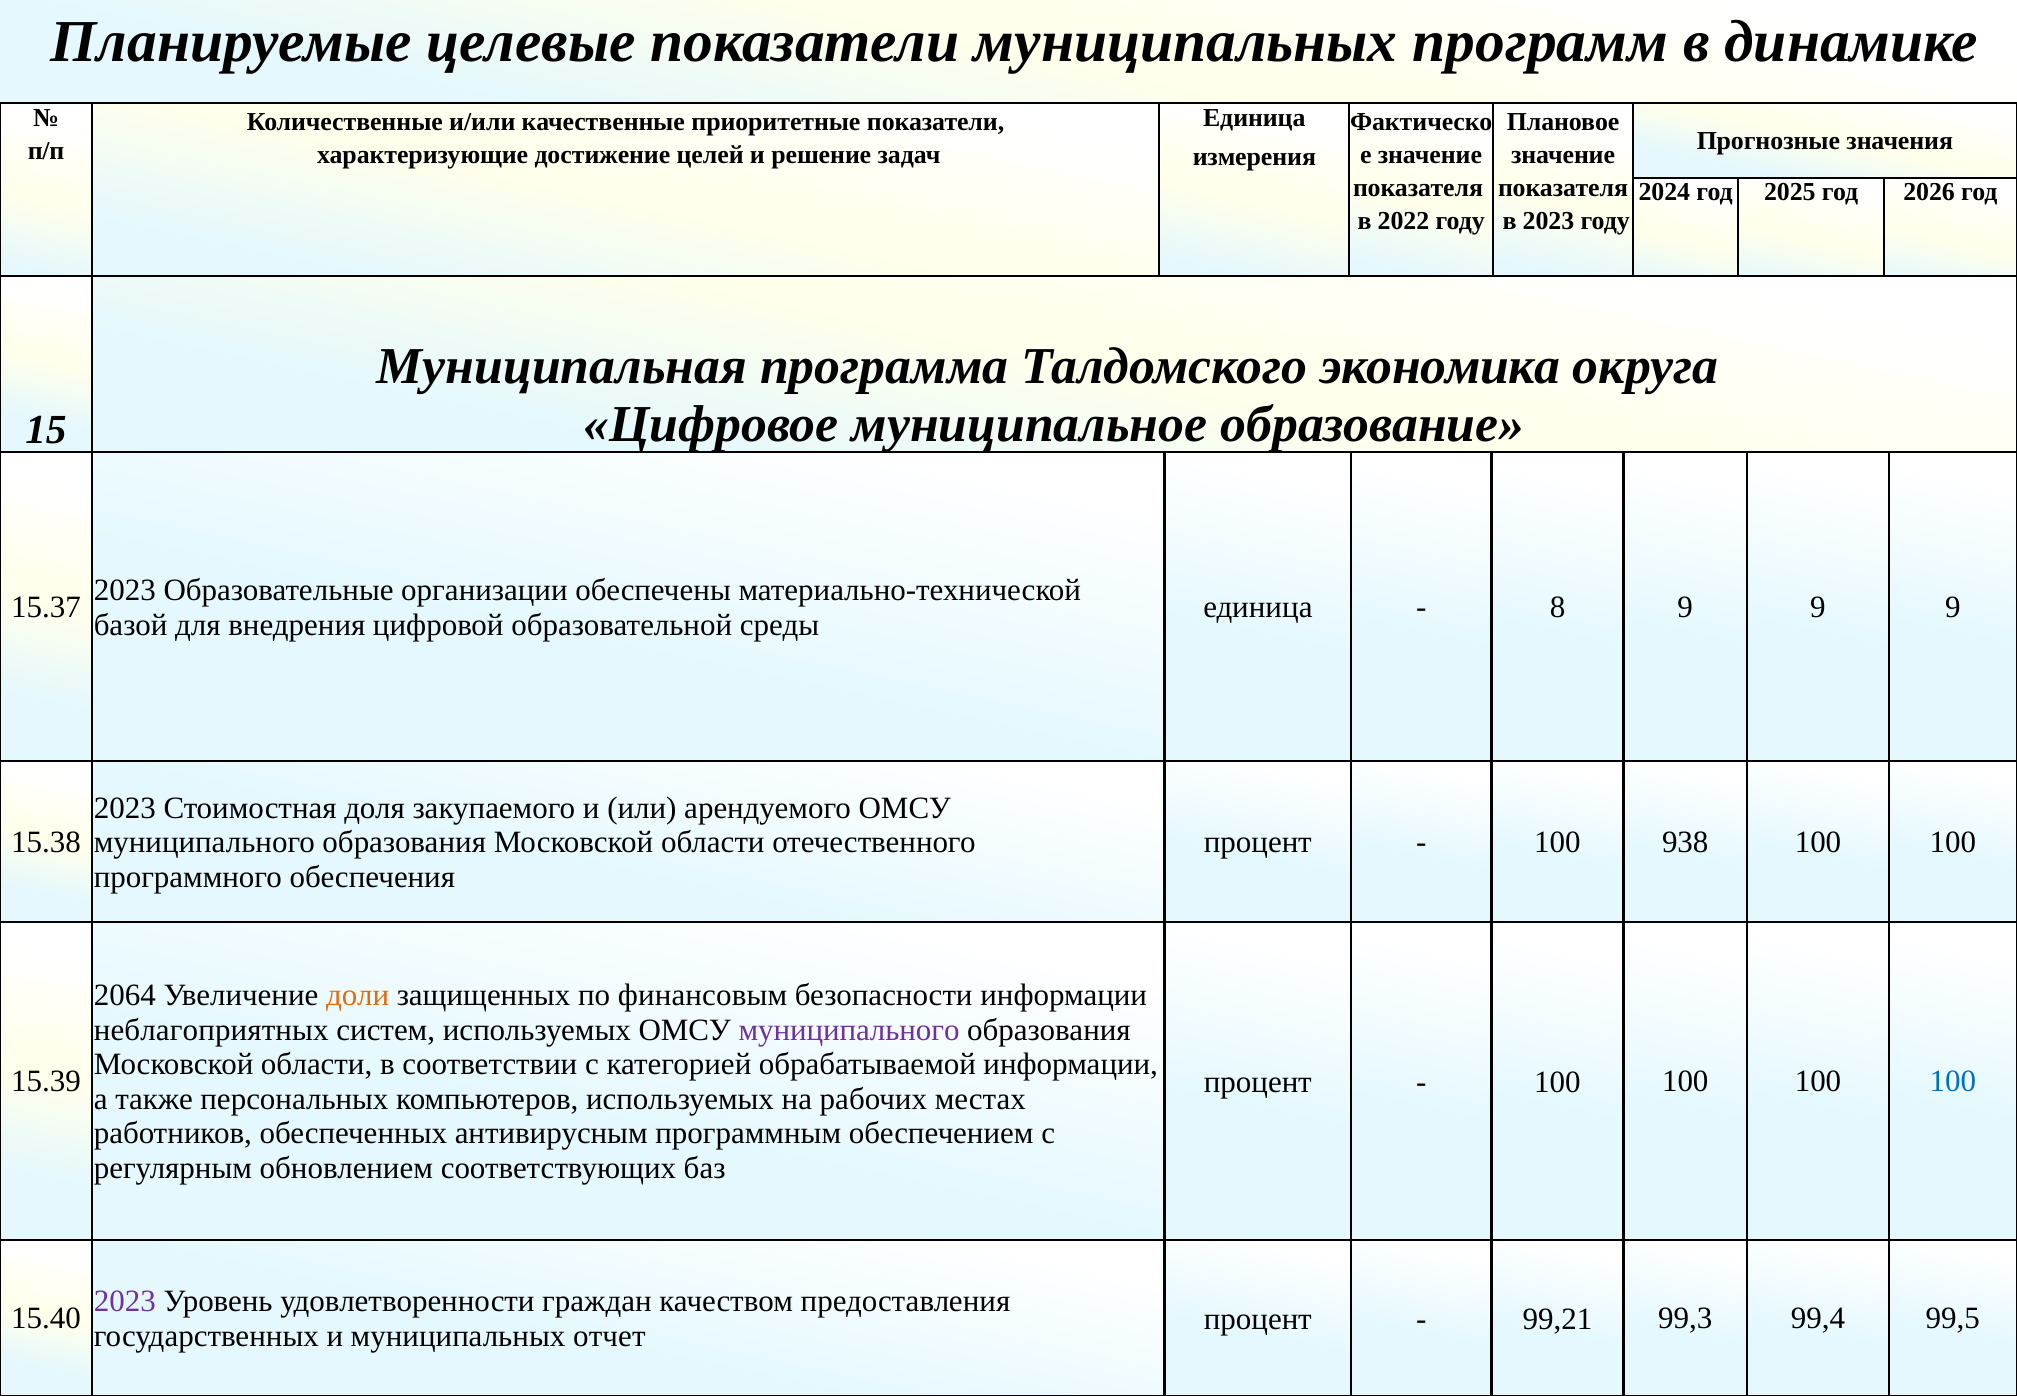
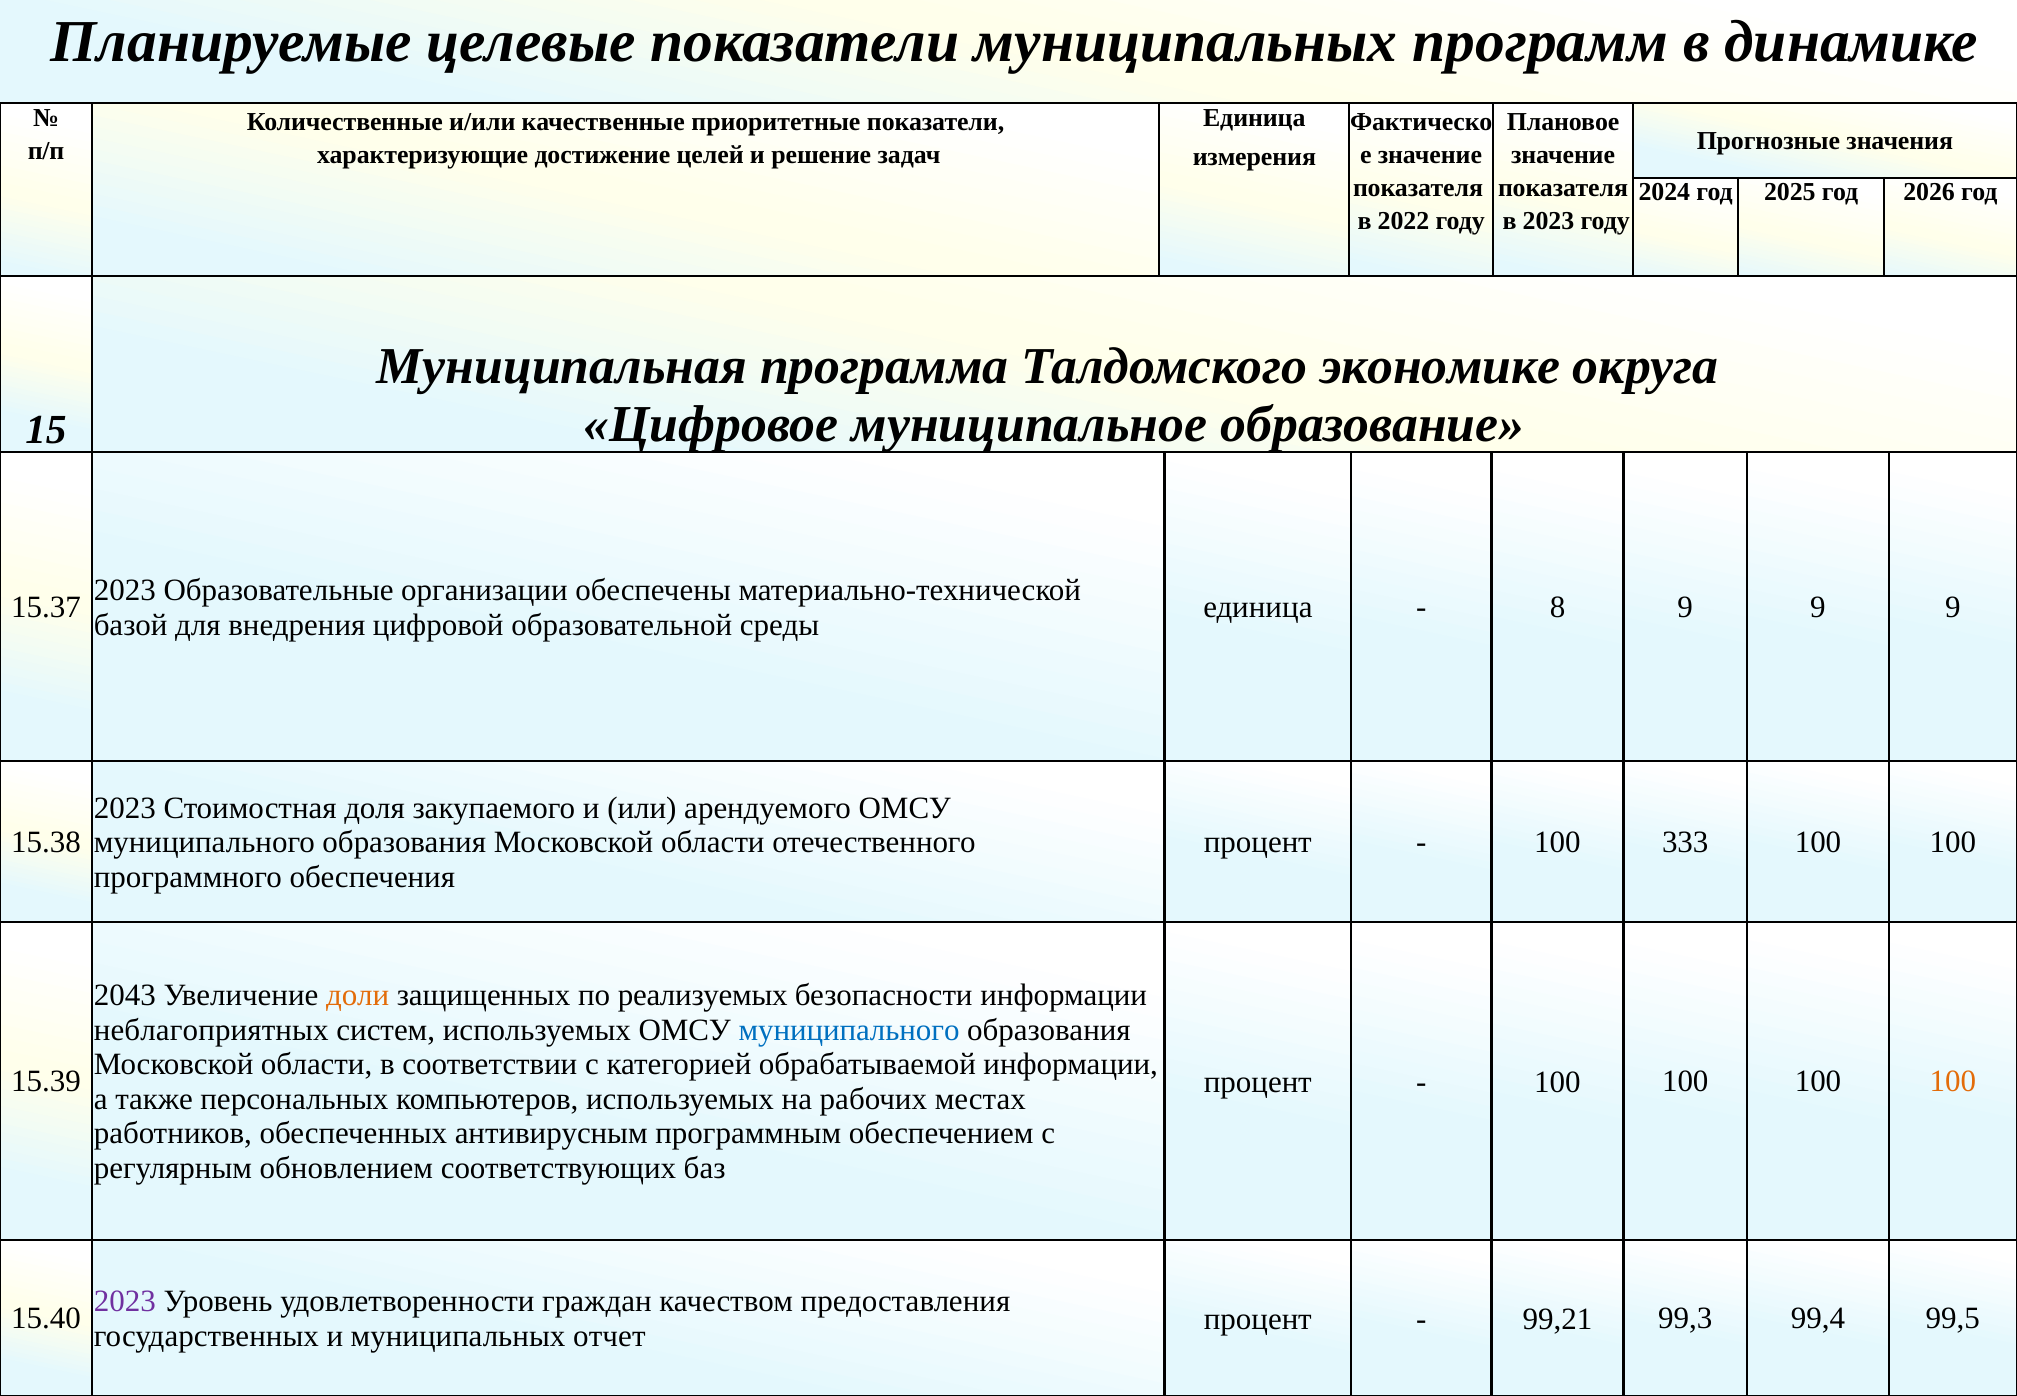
экономика: экономика -> экономике
938: 938 -> 333
2064: 2064 -> 2043
финансовым: финансовым -> реализуемых
муниципального at (849, 1030) colour: purple -> blue
100 at (1953, 1081) colour: blue -> orange
